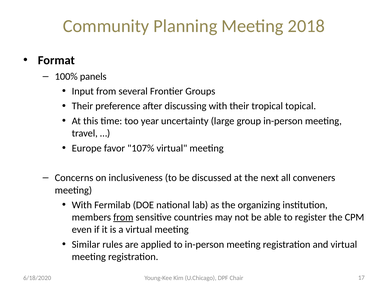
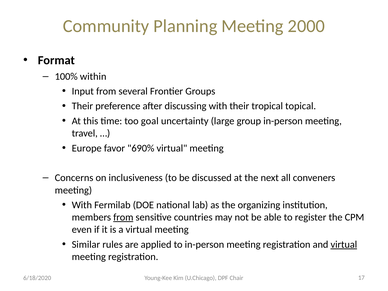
2018: 2018 -> 2000
panels: panels -> within
year: year -> goal
107%: 107% -> 690%
virtual at (344, 244) underline: none -> present
